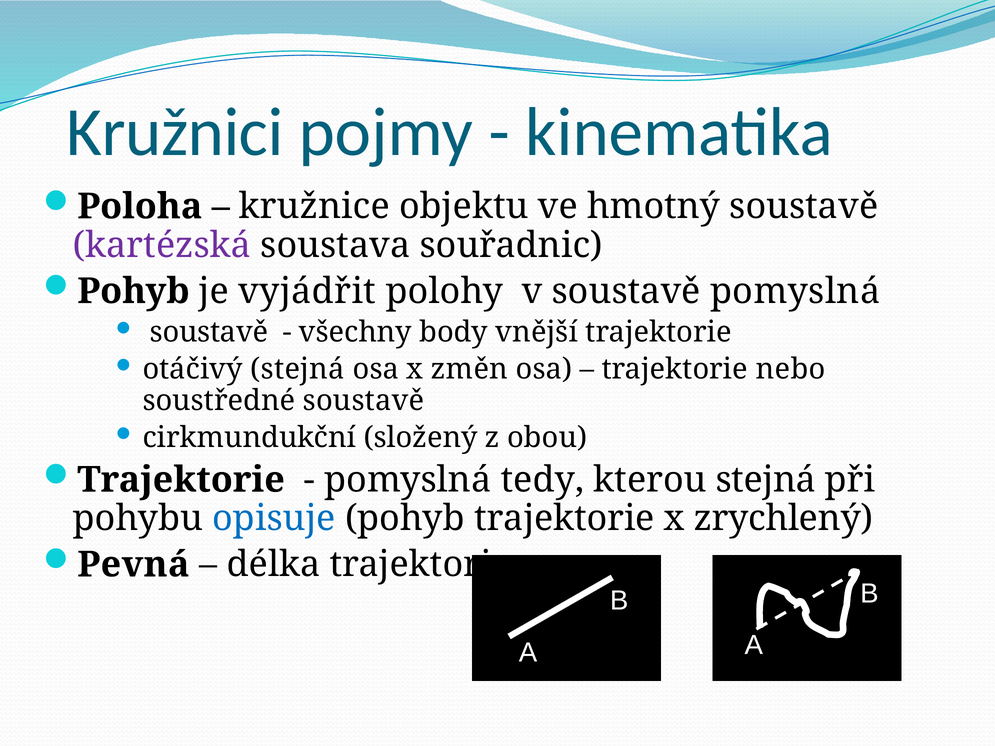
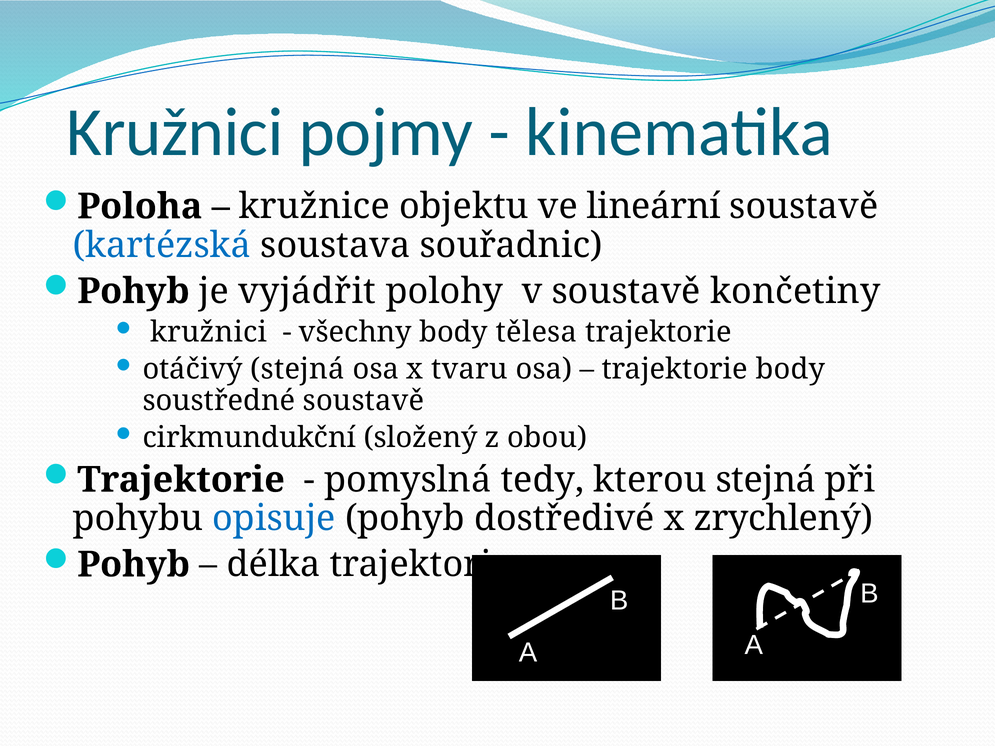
hmotný: hmotný -> lineární
kartézská colour: purple -> blue
soustavě pomyslná: pomyslná -> končetiny
soustavě at (209, 332): soustavě -> kružnici
vnější: vnější -> tělesa
změn: změn -> tvaru
trajektorie nebo: nebo -> body
pohyb trajektorie: trajektorie -> dostředivé
Pevná at (133, 565): Pevná -> Pohyb
